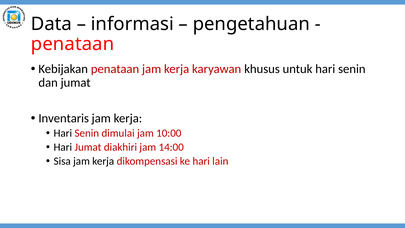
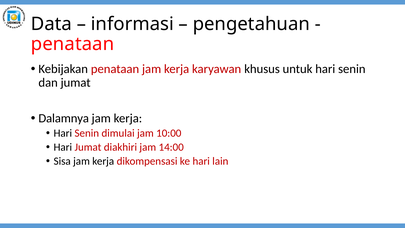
Inventaris: Inventaris -> Dalamnya
